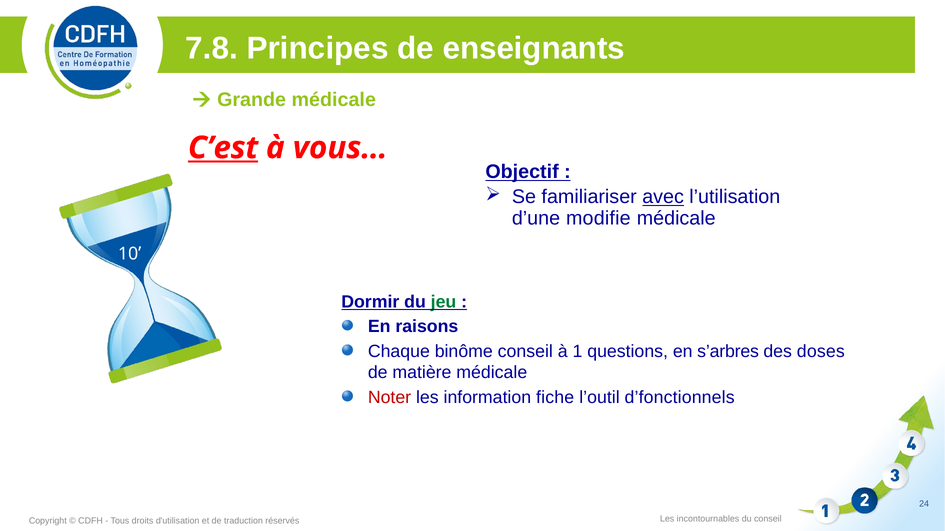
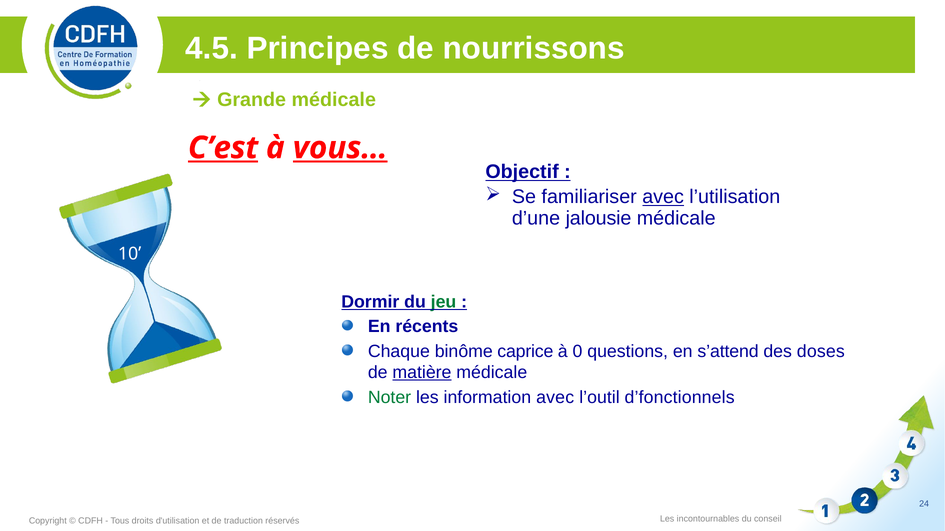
7.8: 7.8 -> 4.5
enseignants: enseignants -> nourrissons
vous… underline: none -> present
modifie: modifie -> jalousie
raisons: raisons -> récents
binôme conseil: conseil -> caprice
1: 1 -> 0
s’arbres: s’arbres -> s’attend
matière underline: none -> present
Noter colour: red -> green
information fiche: fiche -> avec
